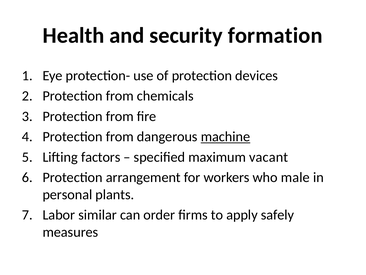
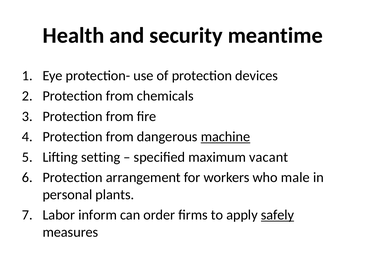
formation: formation -> meantime
factors: factors -> setting
similar: similar -> inform
safely underline: none -> present
